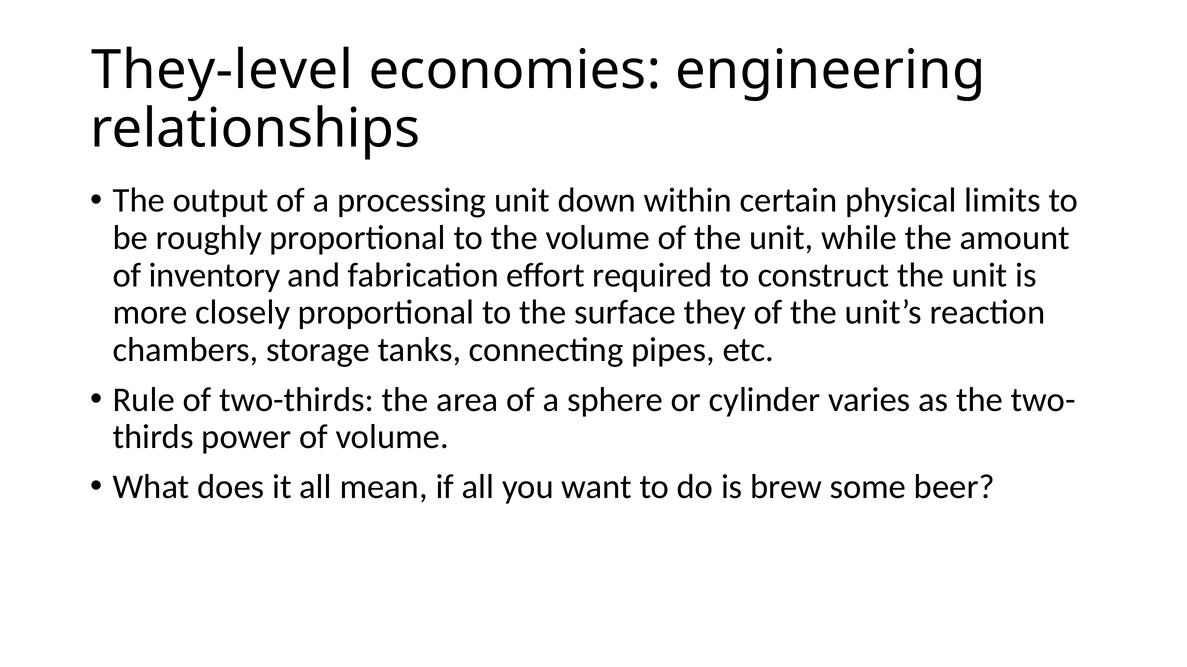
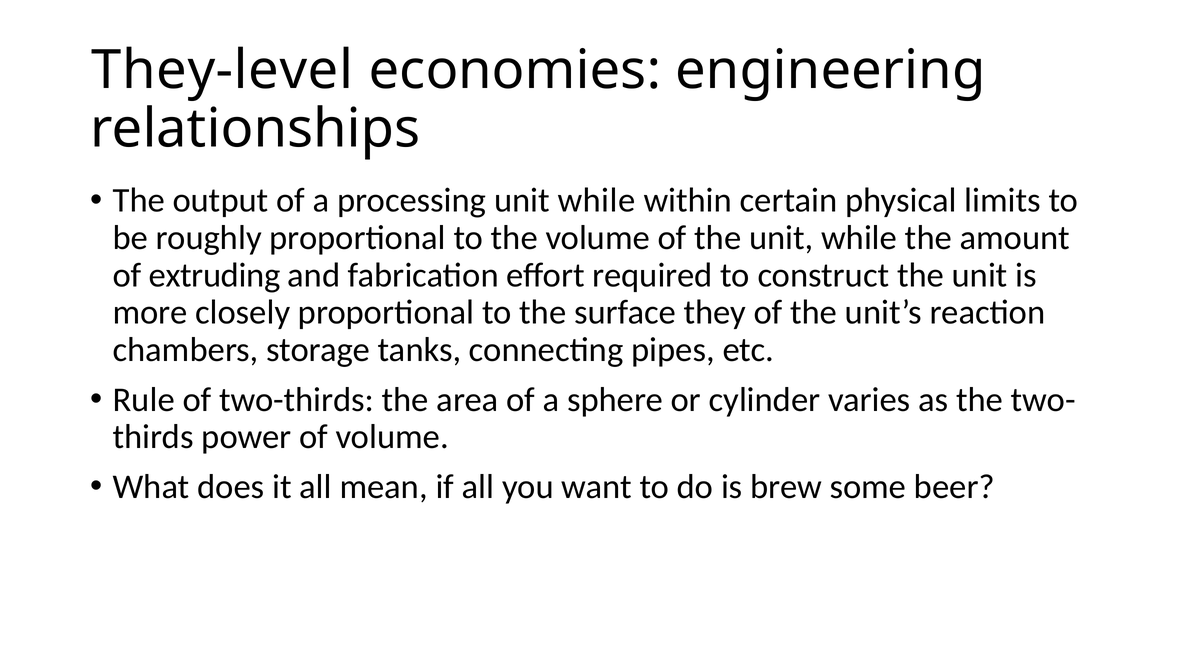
processing unit down: down -> while
inventory: inventory -> extruding
